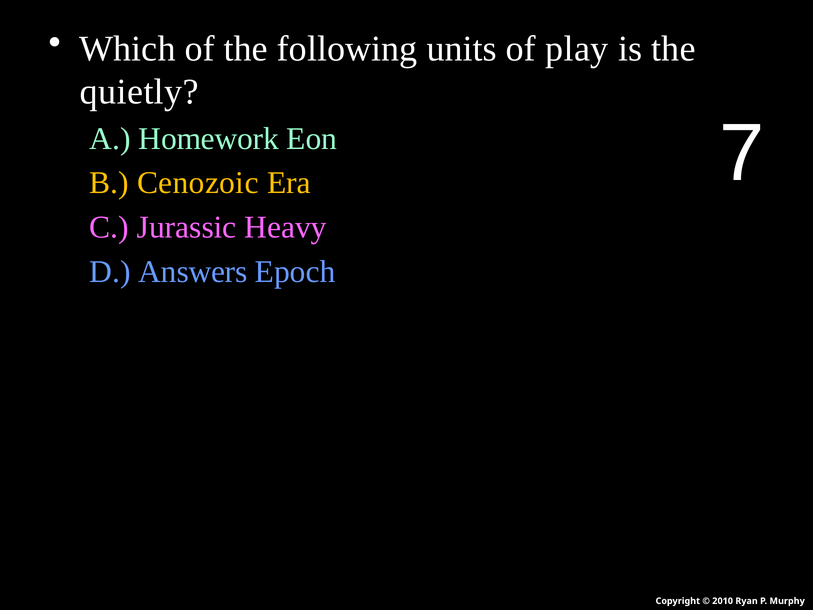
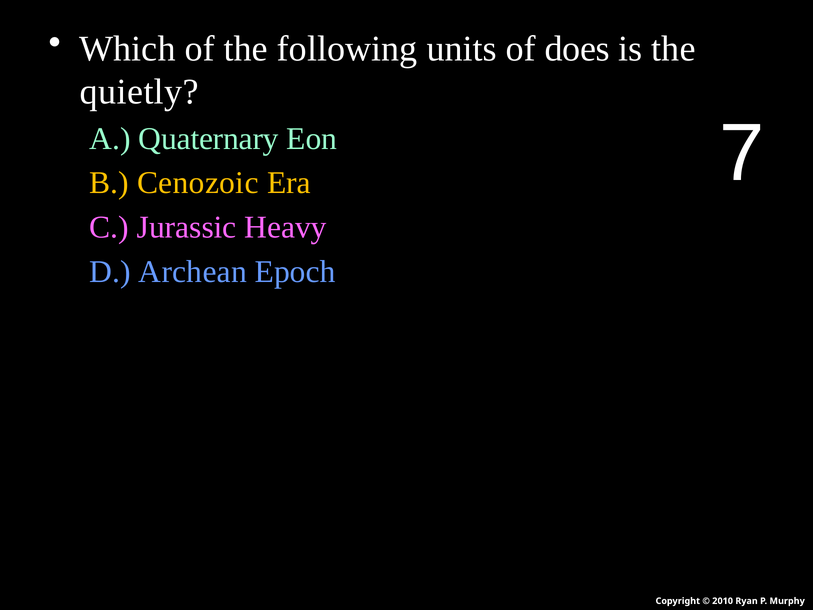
play: play -> does
Homework: Homework -> Quaternary
Answers: Answers -> Archean
